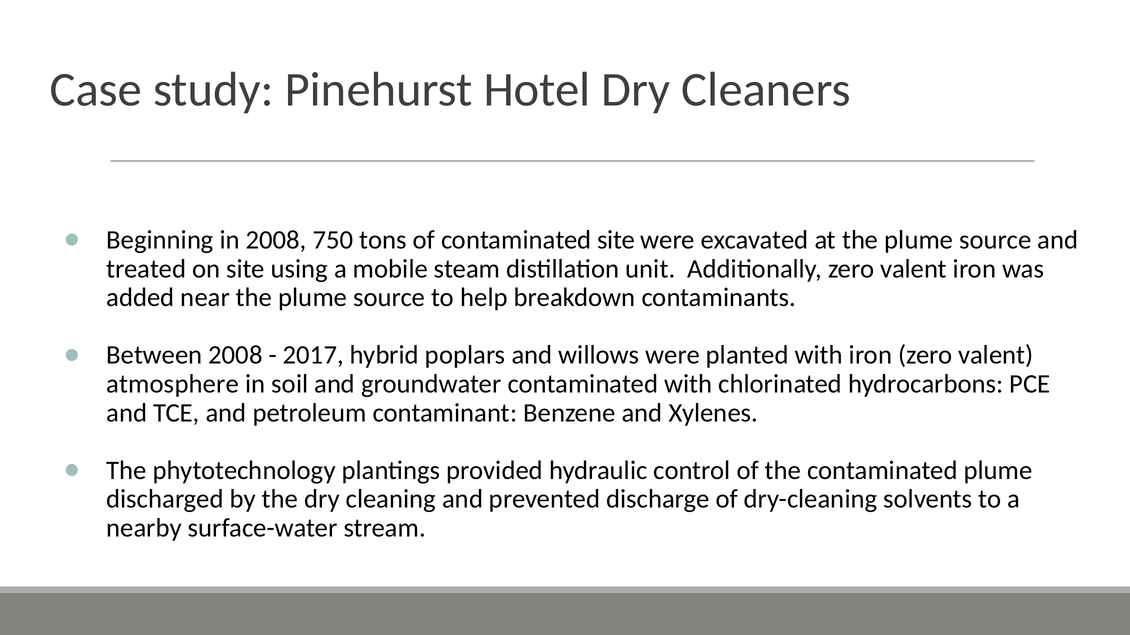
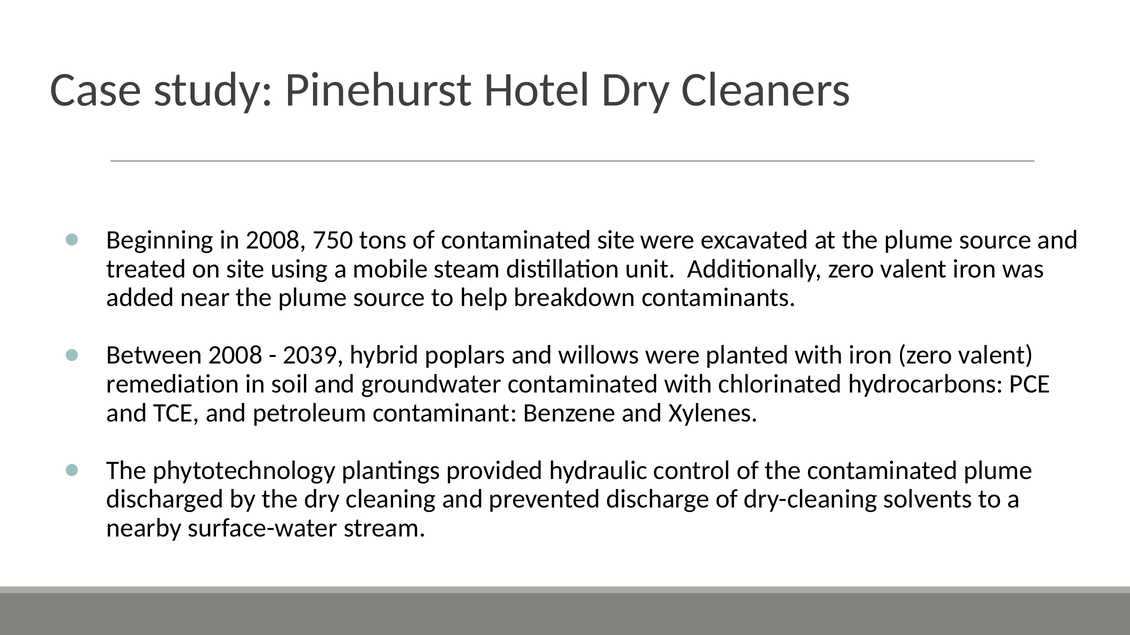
2017: 2017 -> 2039
atmosphere: atmosphere -> remediation
